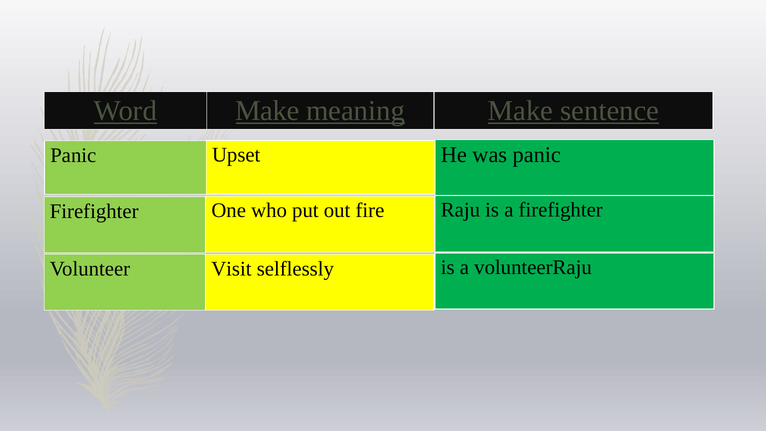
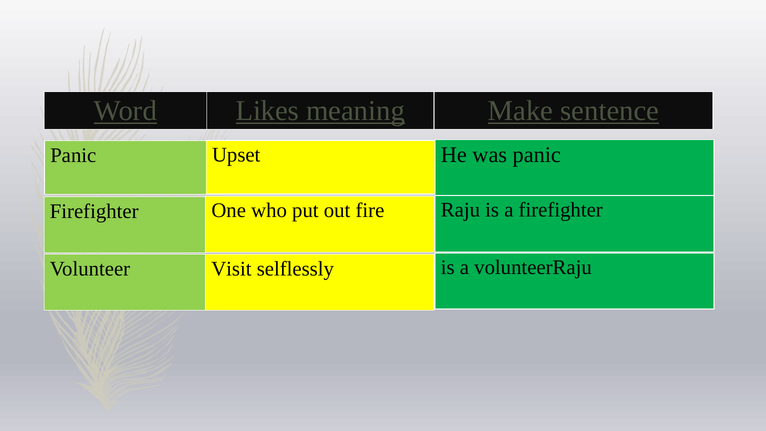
Word Make: Make -> Likes
